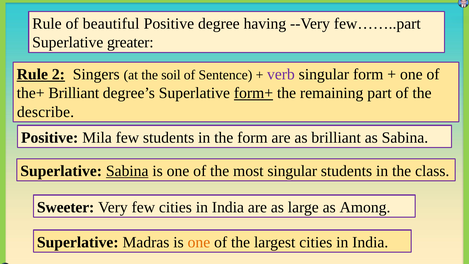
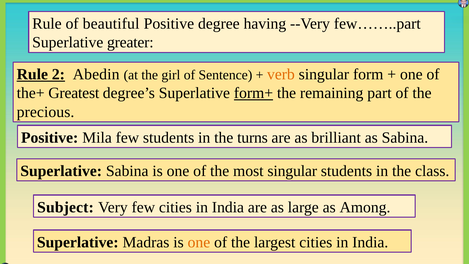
Singers: Singers -> Abedin
soil: soil -> girl
verb colour: purple -> orange
the+ Brilliant: Brilliant -> Greatest
describe: describe -> precious
the form: form -> turns
Sabina at (127, 171) underline: present -> none
Sweeter: Sweeter -> Subject
